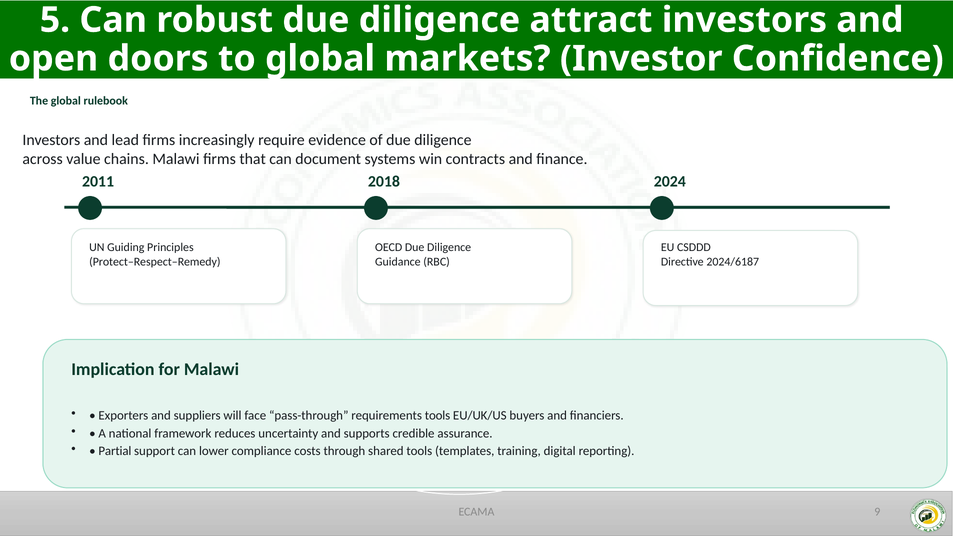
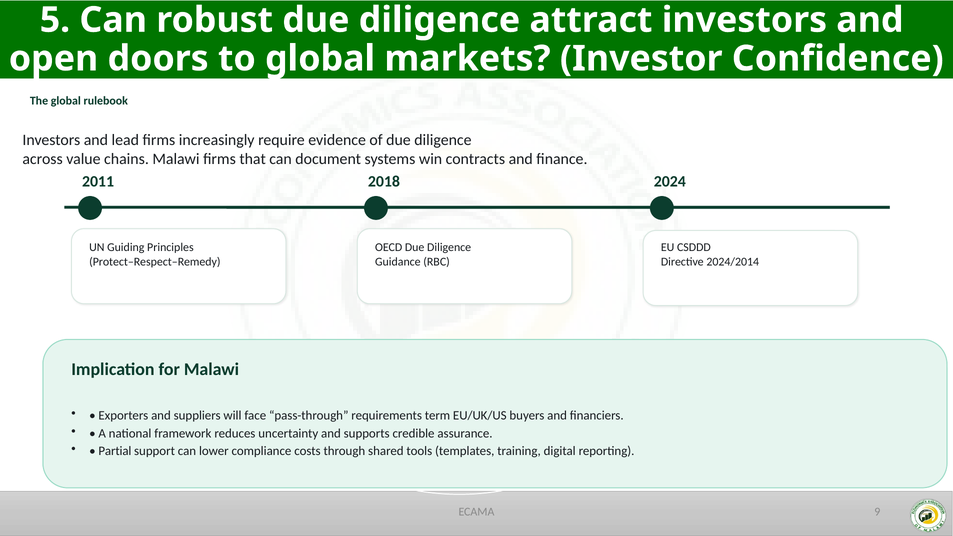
2024/6187: 2024/6187 -> 2024/2014
requirements tools: tools -> term
